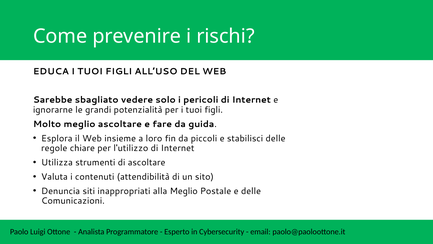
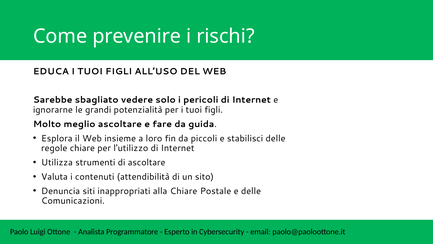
alla Meglio: Meglio -> Chiare
